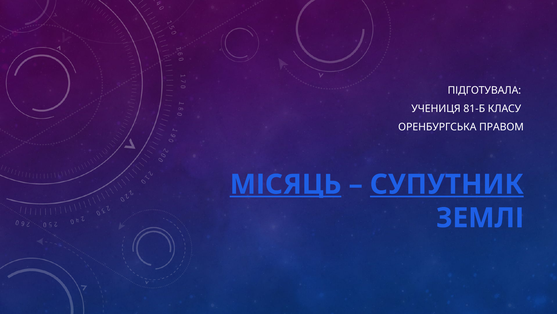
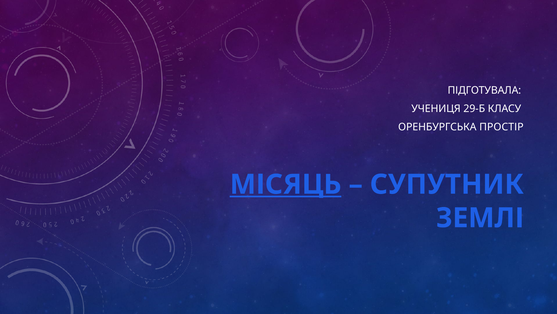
81-Б: 81-Б -> 29-Б
ПРАВОМ: ПРАВОМ -> ПРОСТІР
СУПУТНИК underline: present -> none
